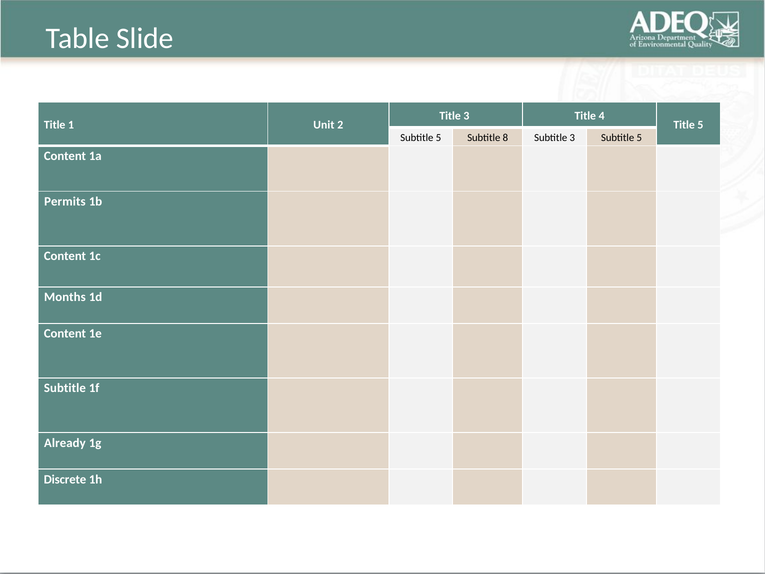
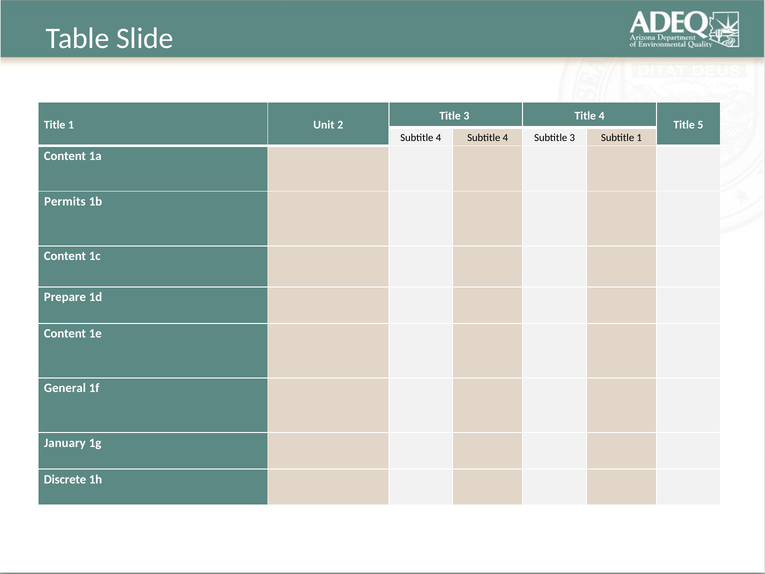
5 at (438, 138): 5 -> 4
8 at (505, 138): 8 -> 4
3 Subtitle 5: 5 -> 1
Months: Months -> Prepare
Subtitle at (65, 388): Subtitle -> General
Already: Already -> January
